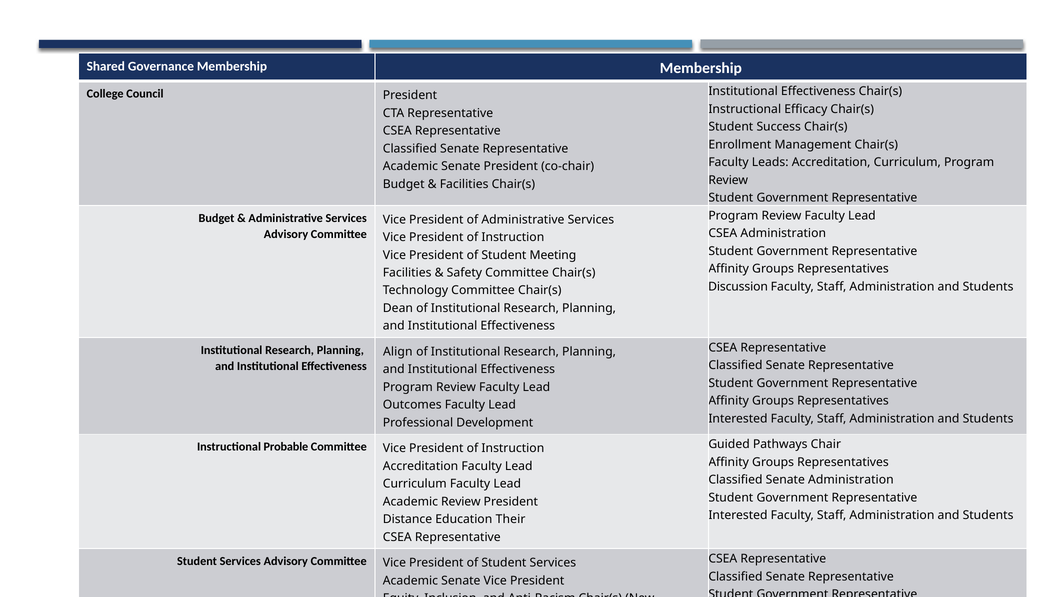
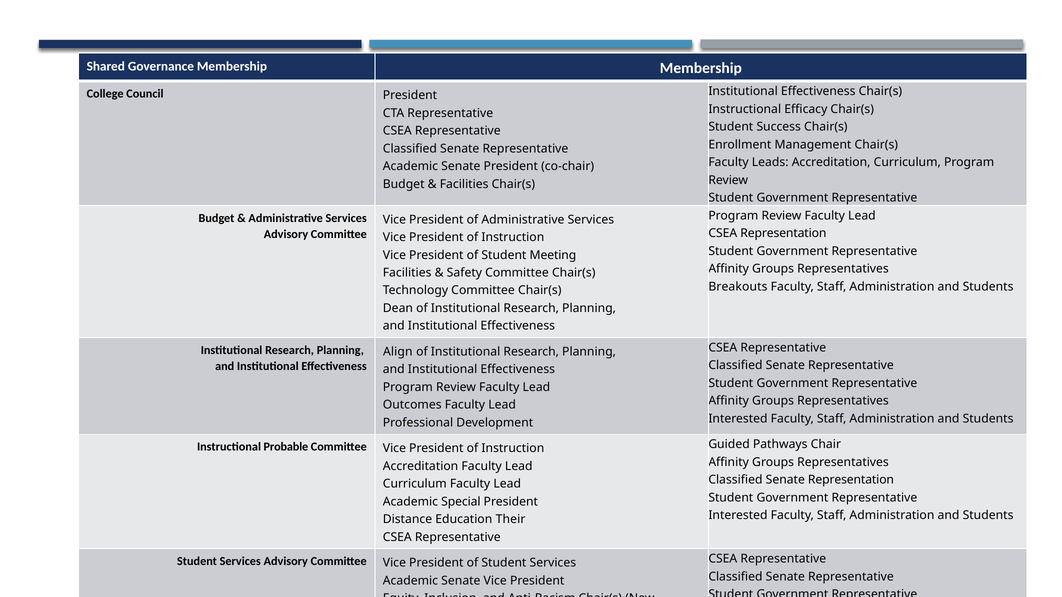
CSEA Administration: Administration -> Representation
Discussion: Discussion -> Breakouts
Senate Administration: Administration -> Representation
Academic Review: Review -> Special
